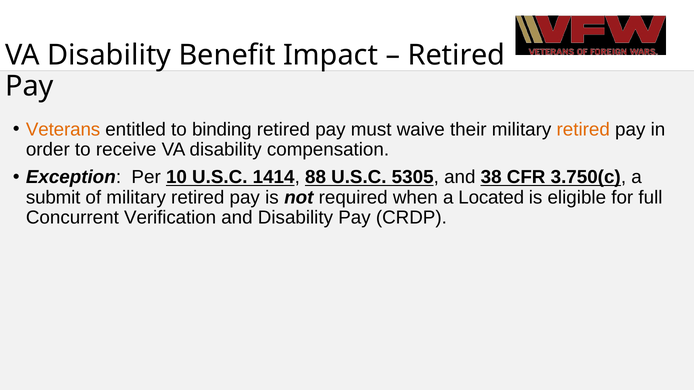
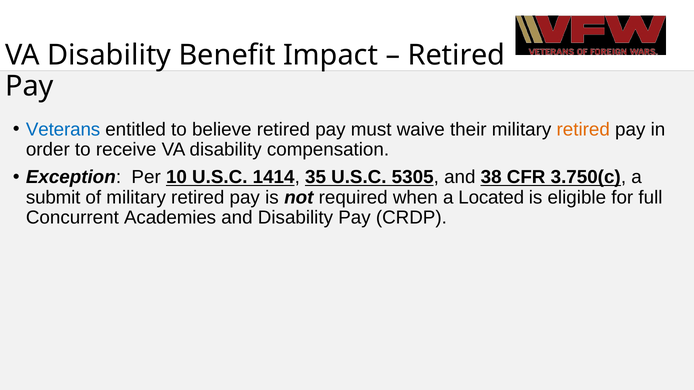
Veterans colour: orange -> blue
binding: binding -> believe
88: 88 -> 35
Verification: Verification -> Academies
